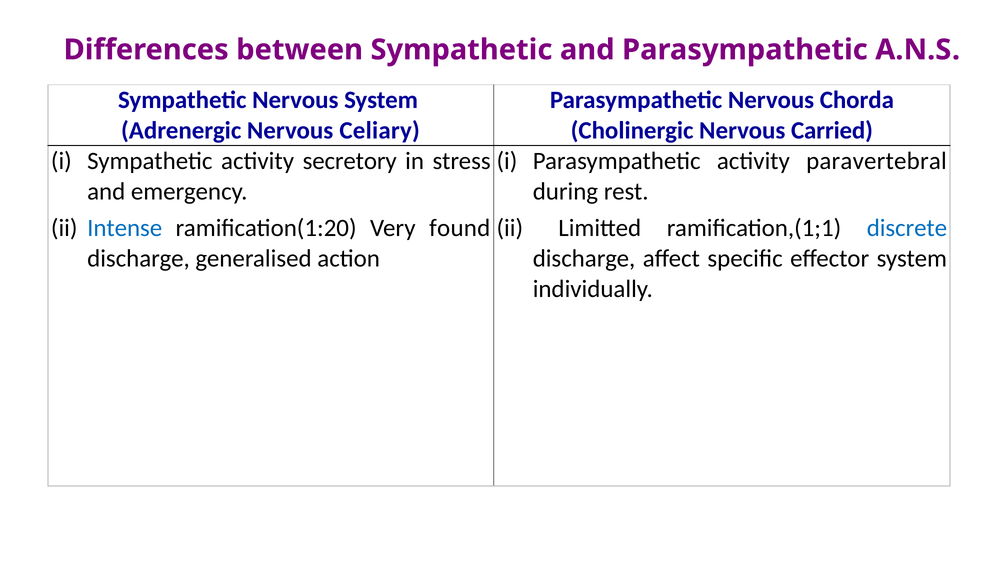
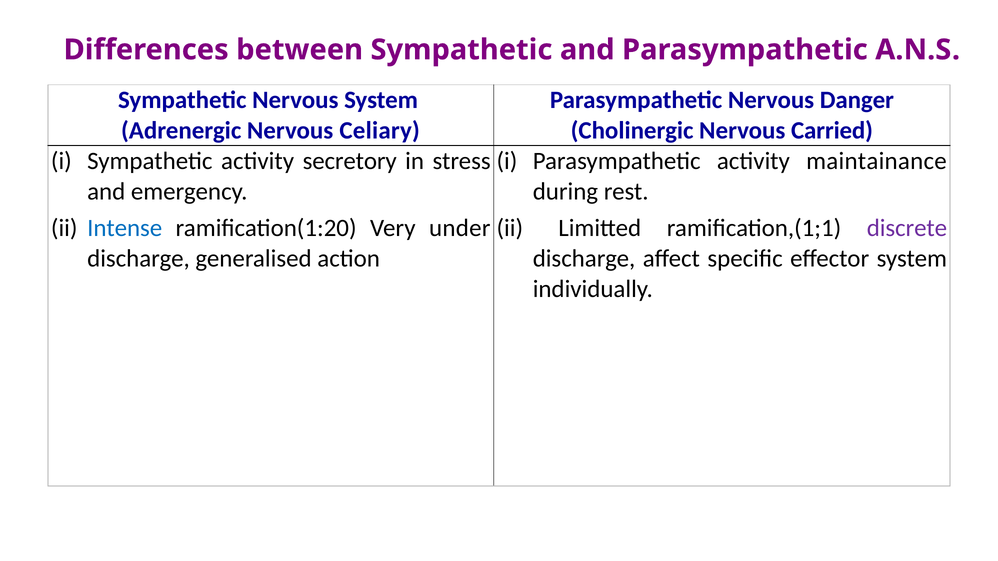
Chorda: Chorda -> Danger
paravertebral: paravertebral -> maintainance
found: found -> under
discrete colour: blue -> purple
